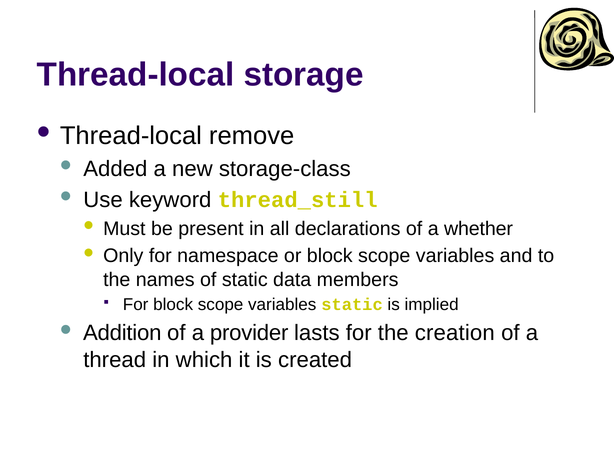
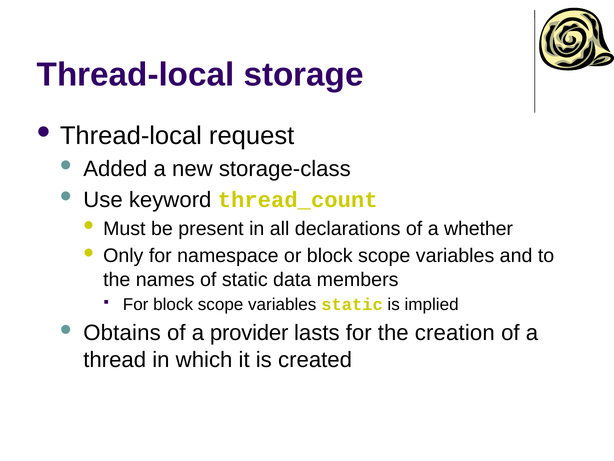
remove: remove -> request
thread_still: thread_still -> thread_count
Addition: Addition -> Obtains
